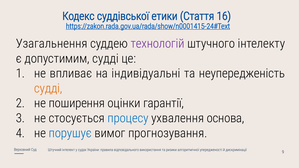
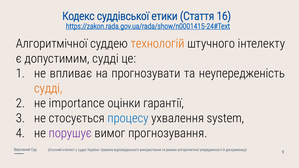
Узагальнення at (52, 44): Узагальнення -> Алгоритмічної
технологій colour: purple -> orange
індивідуальні: індивідуальні -> прогнозувати
поширення: поширення -> importance
основа: основа -> system
порушує colour: blue -> purple
